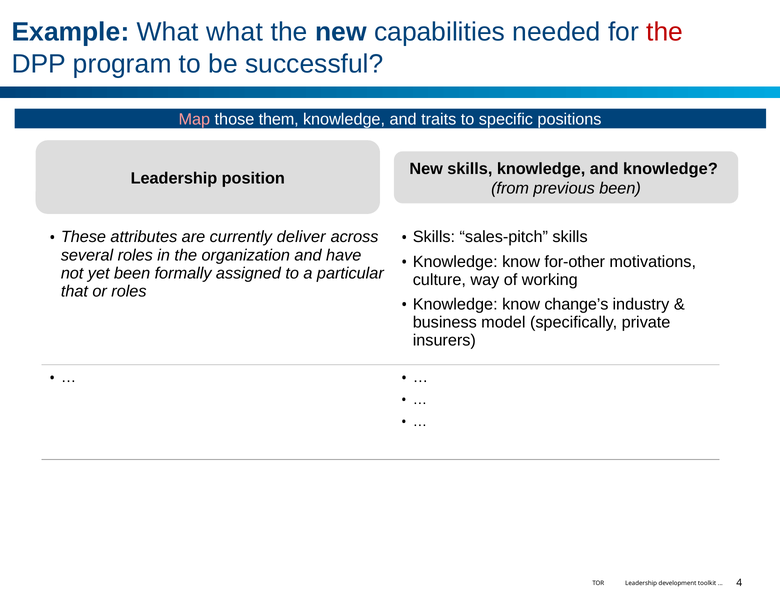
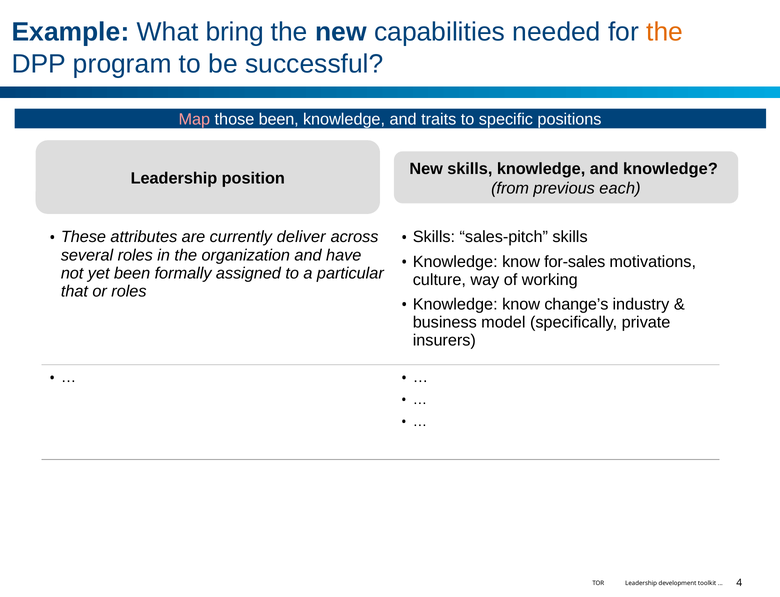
What what: what -> bring
the at (665, 32) colour: red -> orange
those them: them -> been
previous been: been -> each
for-other: for-other -> for-sales
